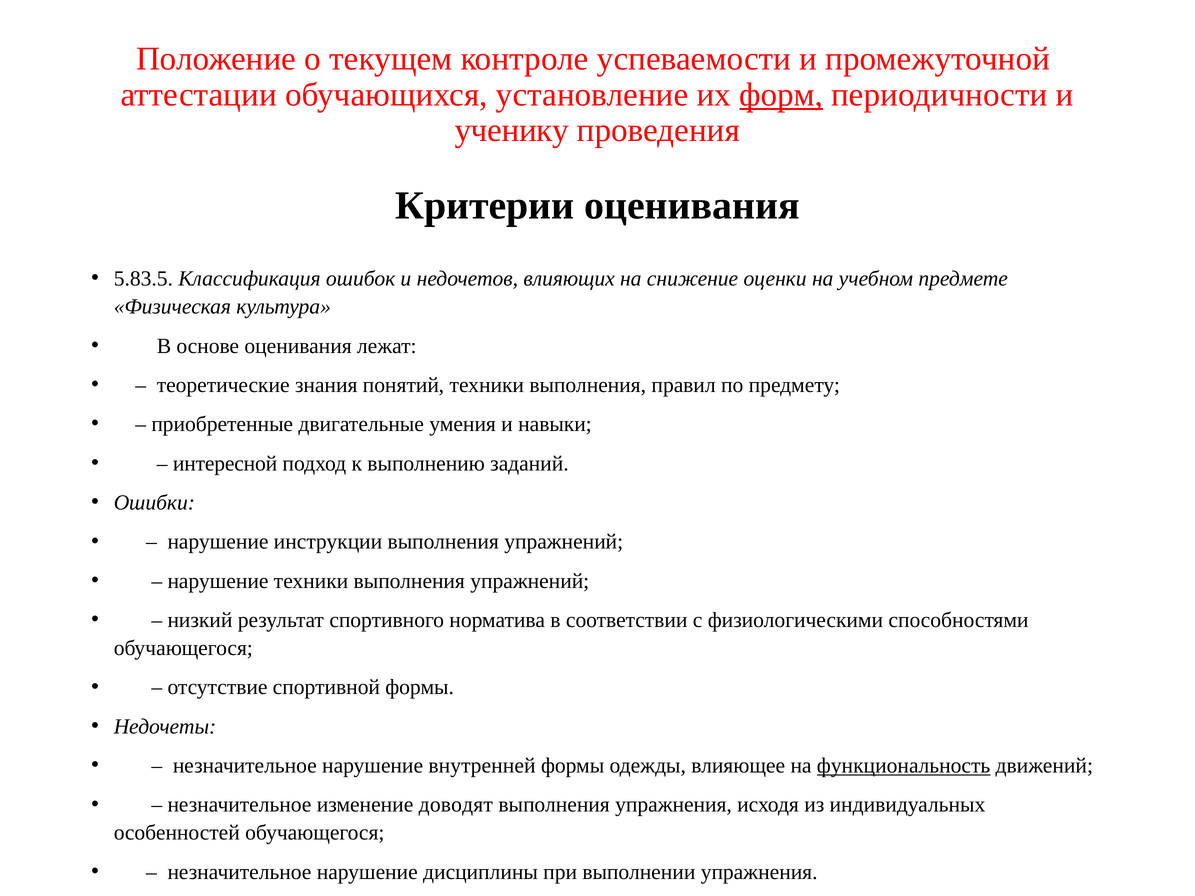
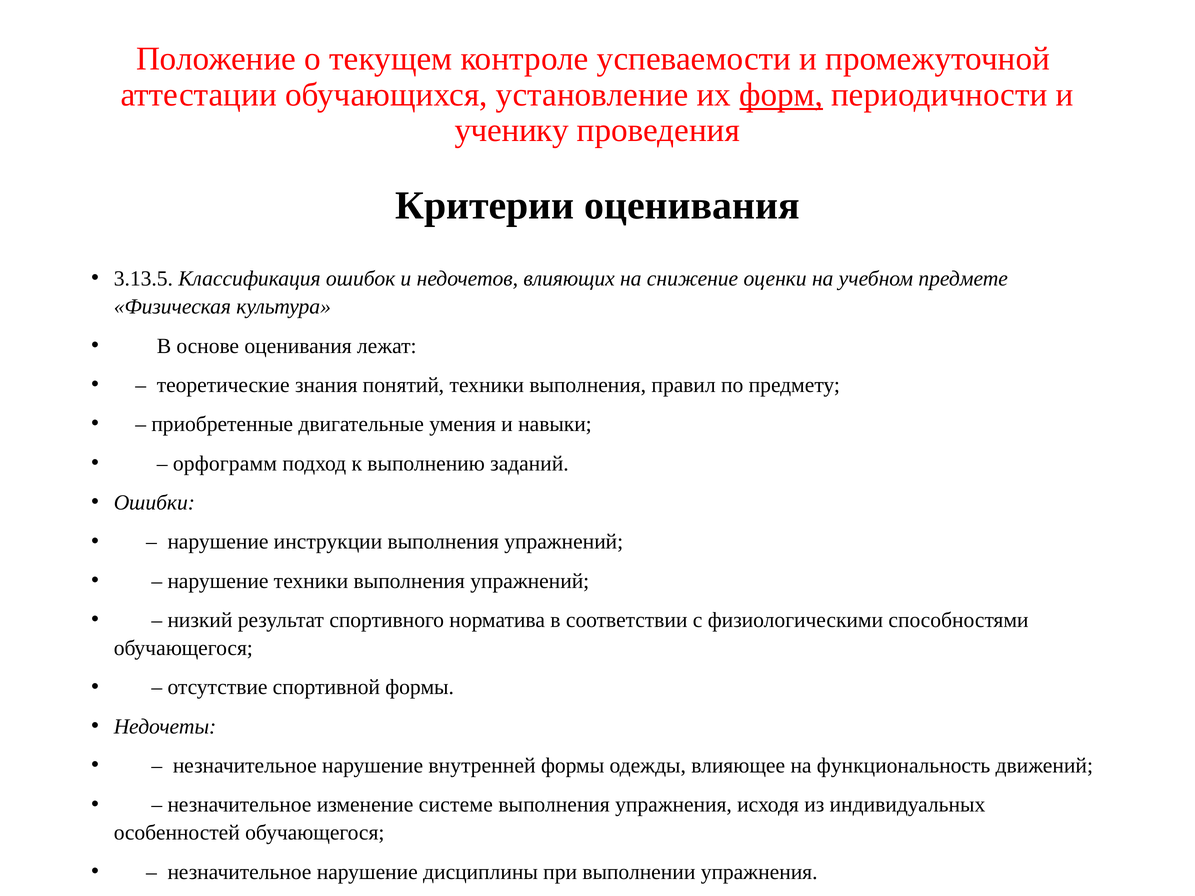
5.83.5: 5.83.5 -> 3.13.5
интересной: интересной -> орфограмм
функциональность underline: present -> none
доводят: доводят -> системе
